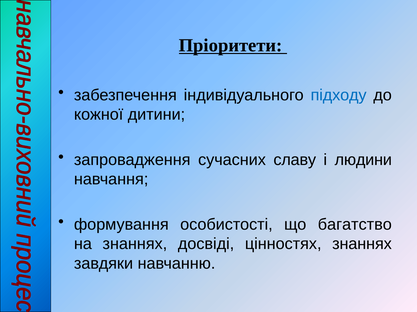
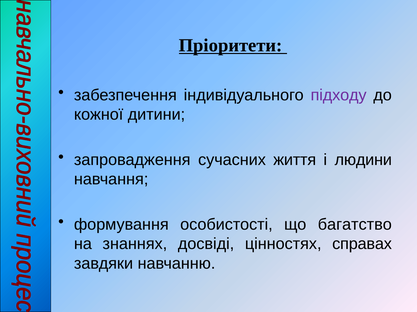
підходу colour: blue -> purple
славу: славу -> життя
цінностях знаннях: знаннях -> справах
